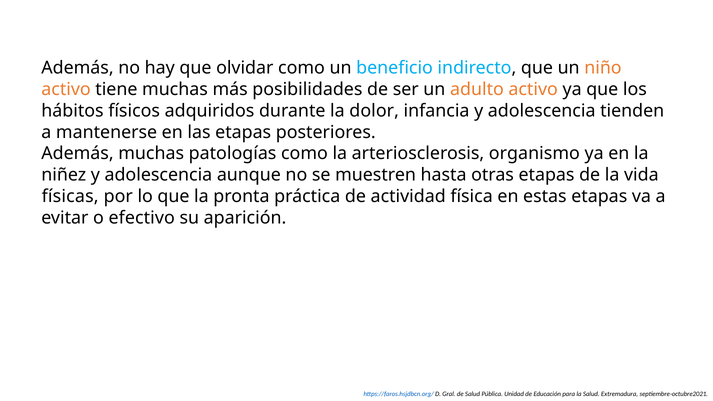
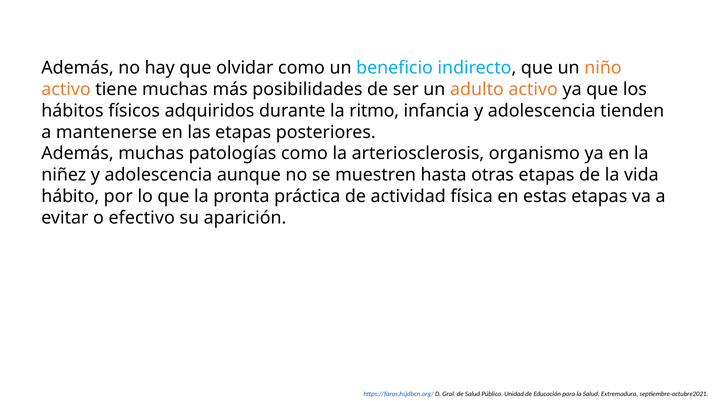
dolor: dolor -> ritmo
físicas: físicas -> hábito
